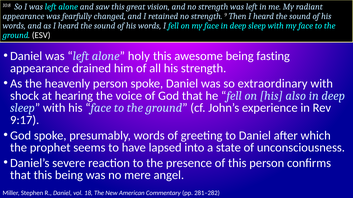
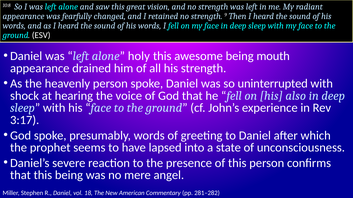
fasting: fasting -> mouth
extraordinary: extraordinary -> uninterrupted
9:17: 9:17 -> 3:17
